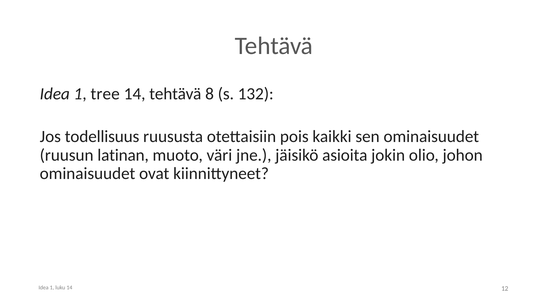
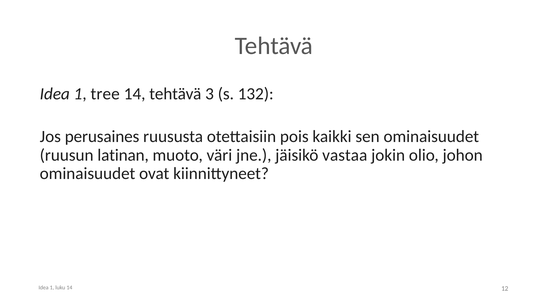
8: 8 -> 3
todellisuus: todellisuus -> perusaines
asioita: asioita -> vastaa
